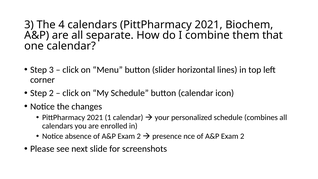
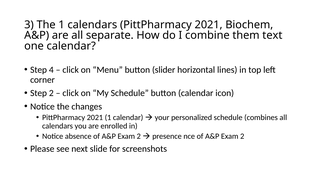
The 4: 4 -> 1
that: that -> text
Step 3: 3 -> 4
